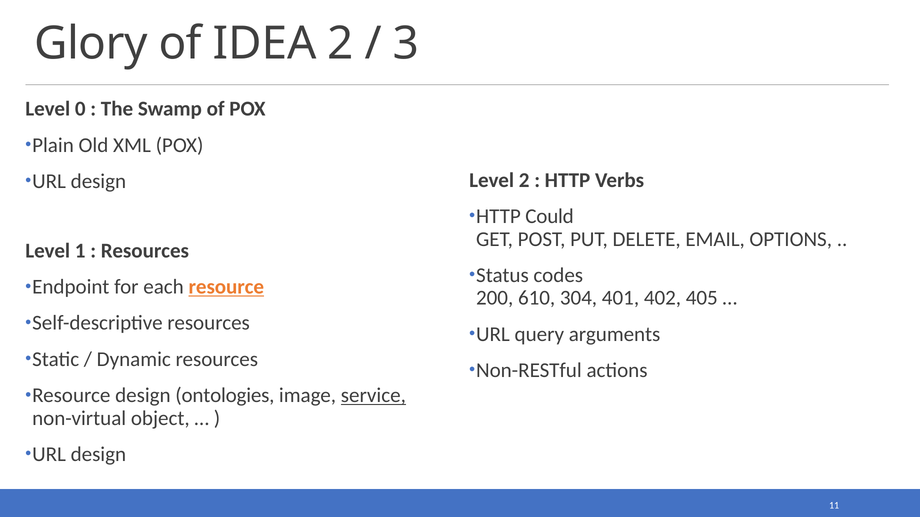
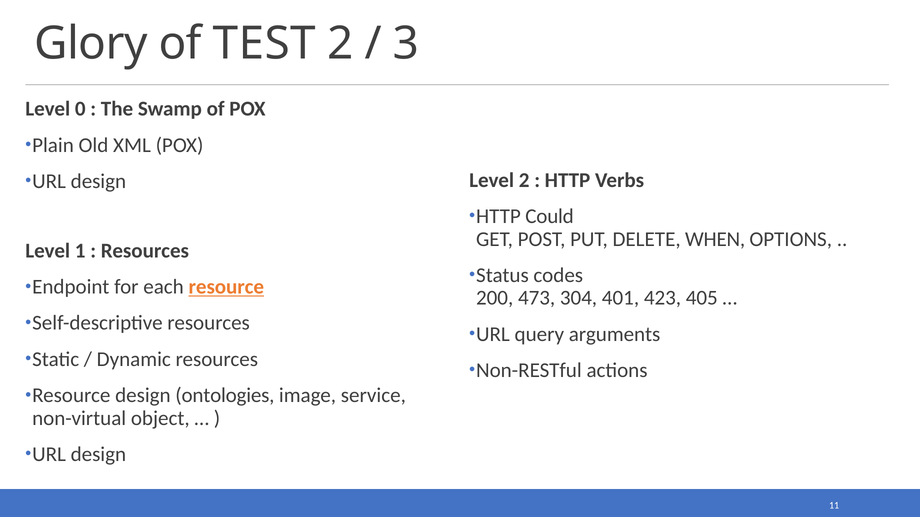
IDEA: IDEA -> TEST
EMAIL: EMAIL -> WHEN
610: 610 -> 473
402: 402 -> 423
service underline: present -> none
